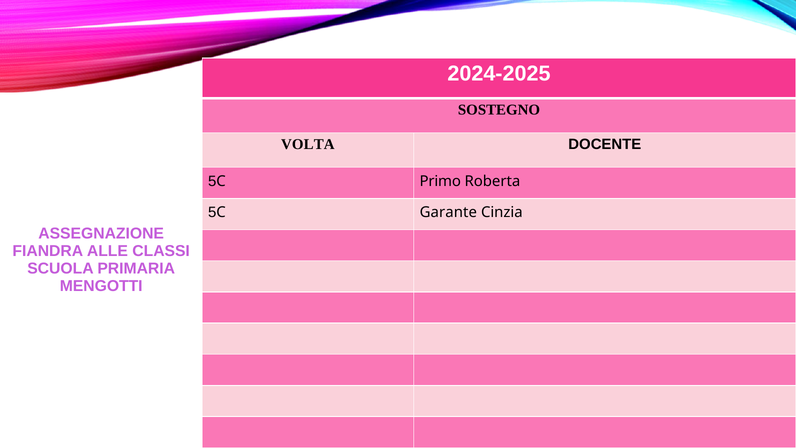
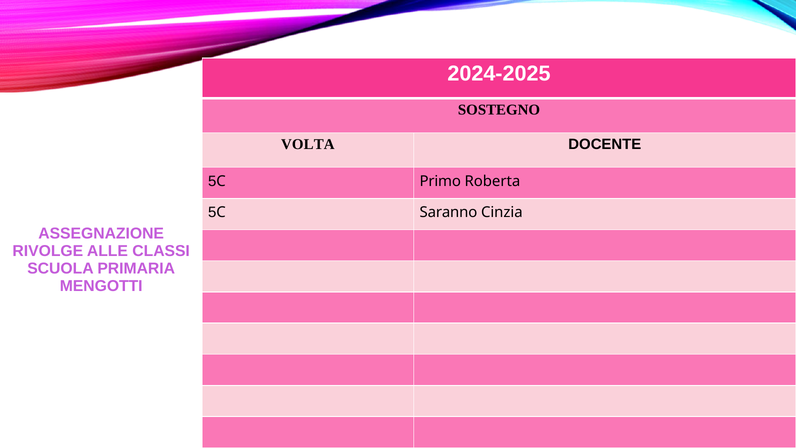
Garante: Garante -> Saranno
FIANDRA: FIANDRA -> RIVOLGE
